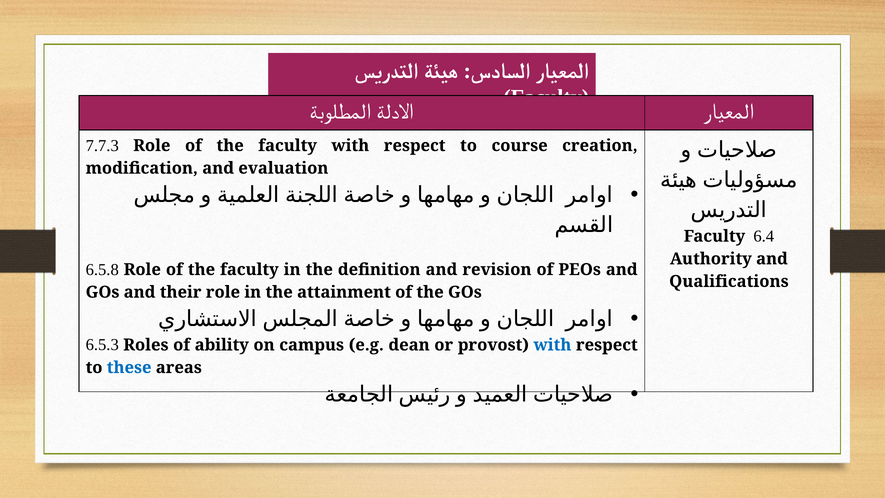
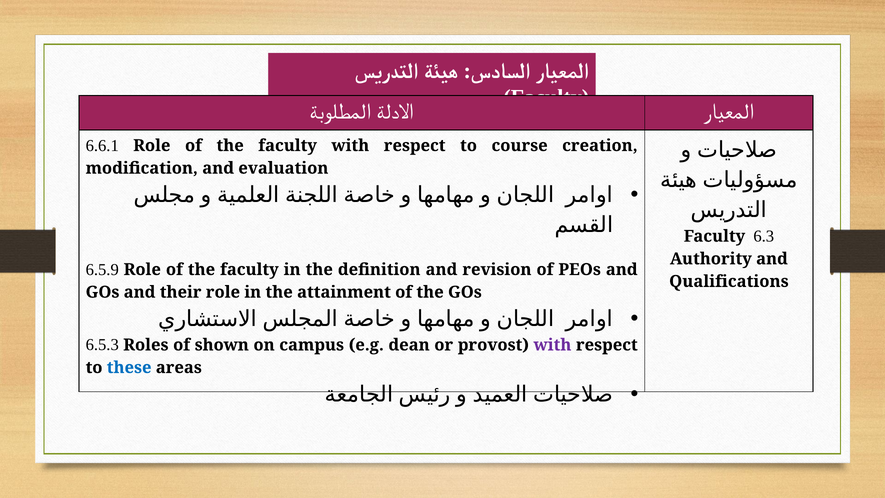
7.7.3: 7.7.3 -> 6.6.1
6.4: 6.4 -> 6.3
6.5.8: 6.5.8 -> 6.5.9
ability: ability -> shown
with at (552, 345) colour: blue -> purple
